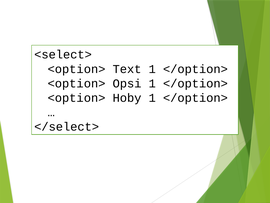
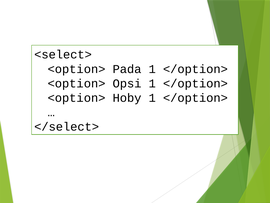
Text: Text -> Pada
